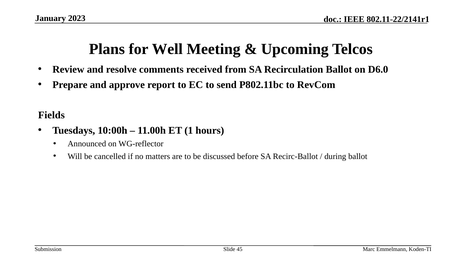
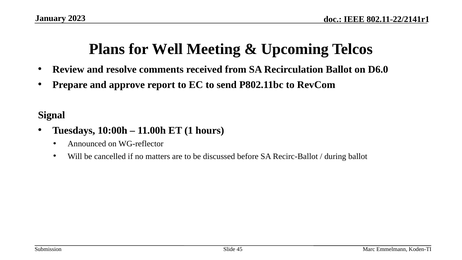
Fields: Fields -> Signal
